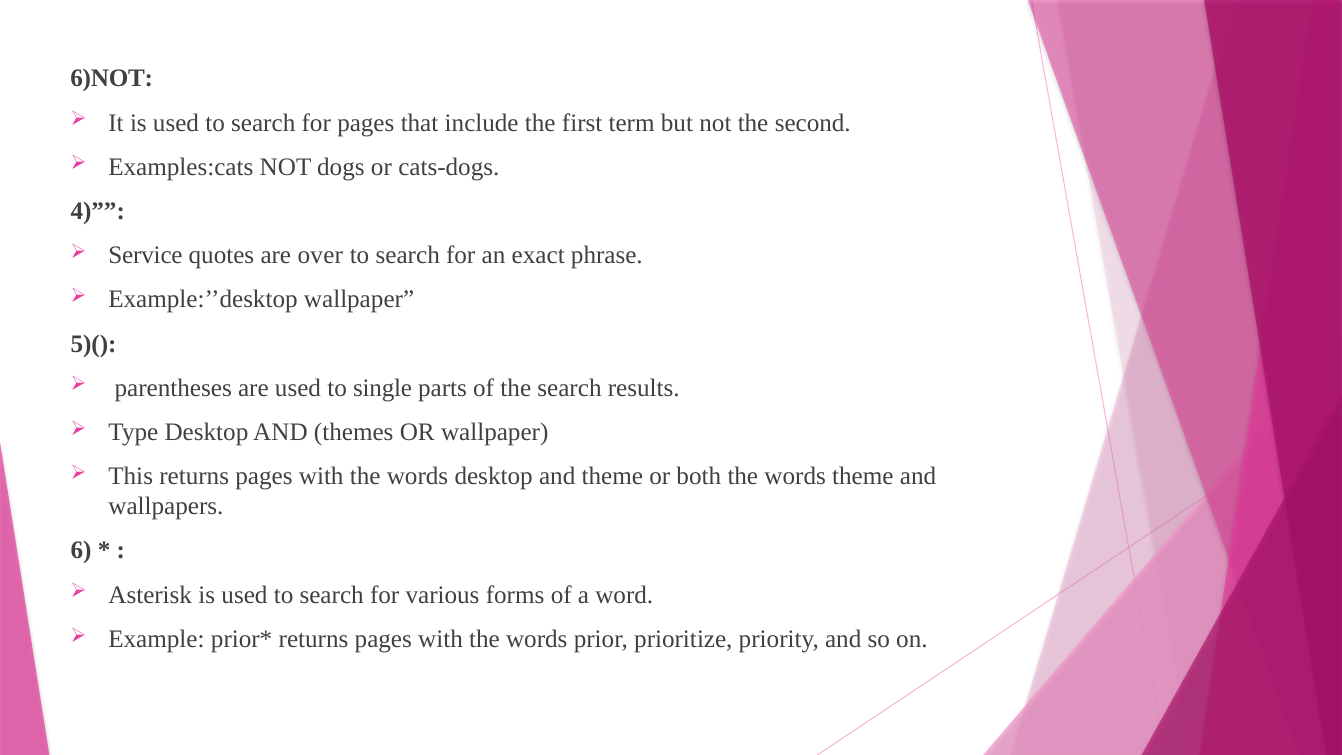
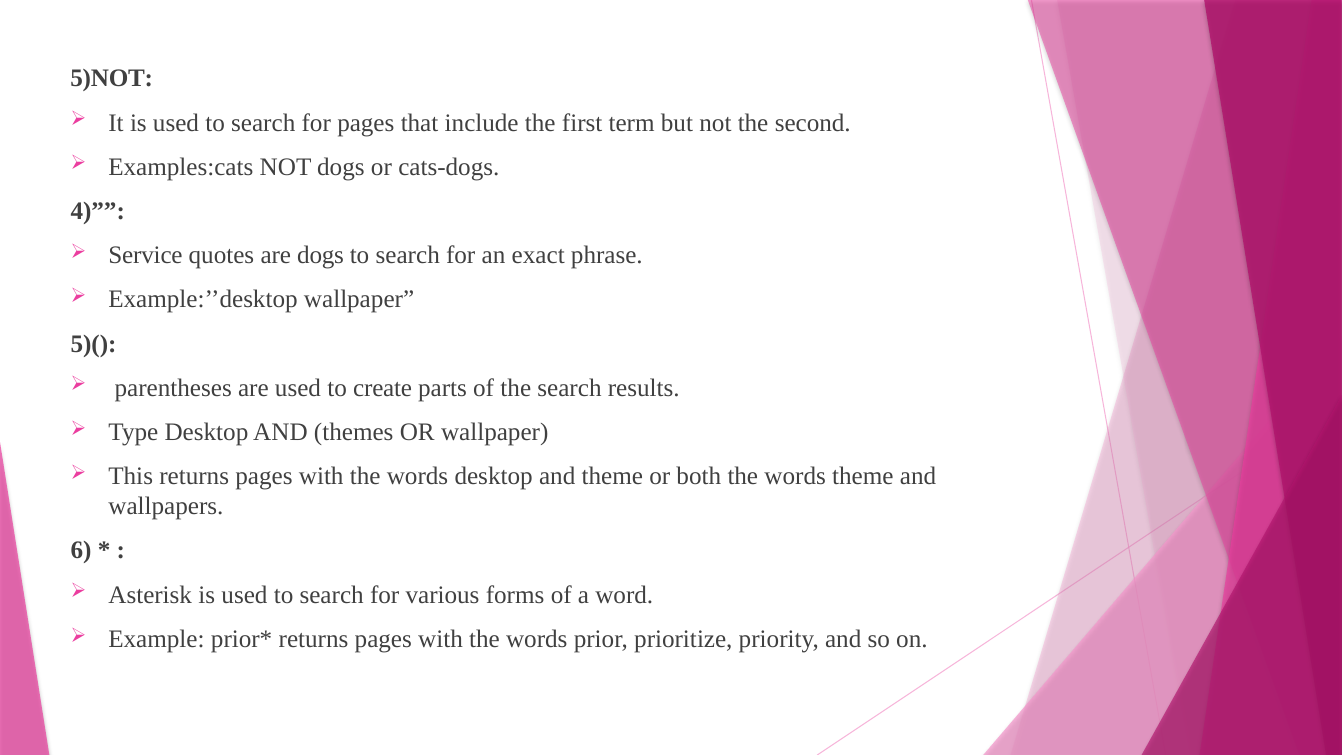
6)NOT: 6)NOT -> 5)NOT
are over: over -> dogs
single: single -> create
